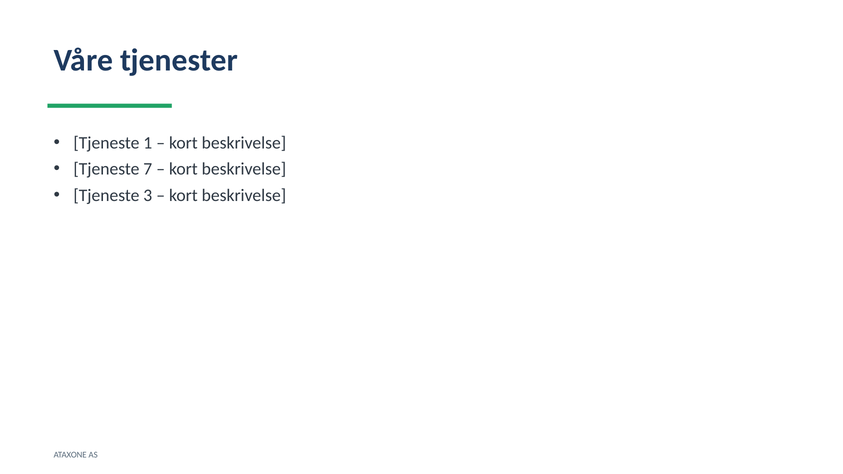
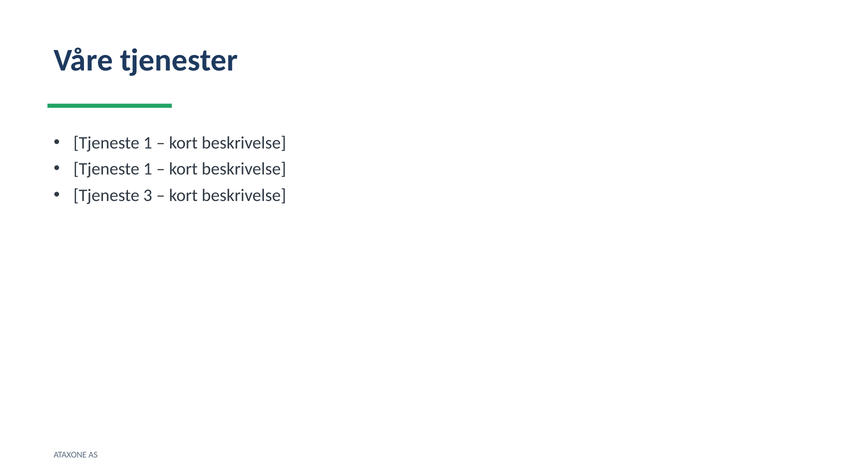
7 at (148, 169): 7 -> 1
